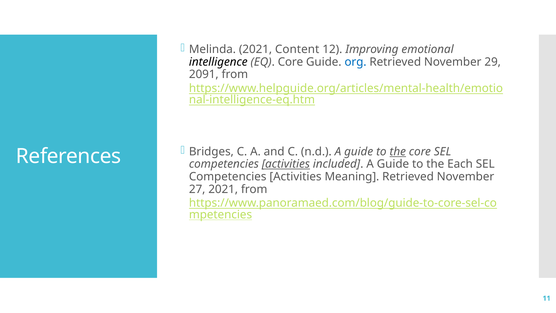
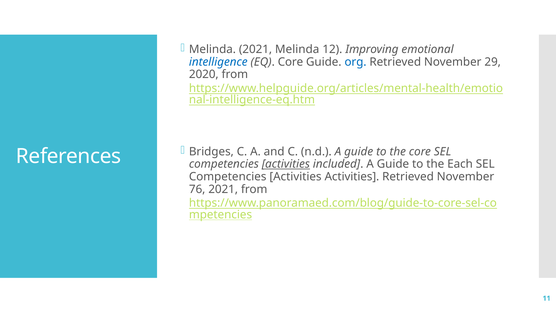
2021 Content: Content -> Melinda
intelligence colour: black -> blue
2091: 2091 -> 2020
the at (398, 152) underline: present -> none
Activities Meaning: Meaning -> Activities
27: 27 -> 76
